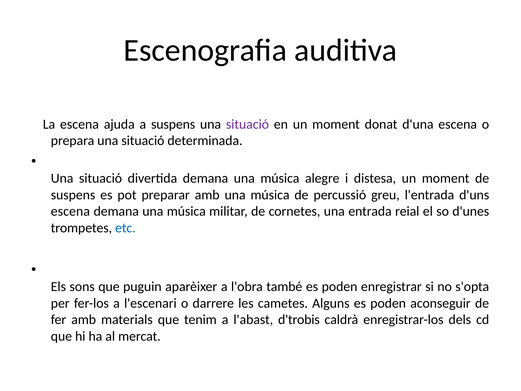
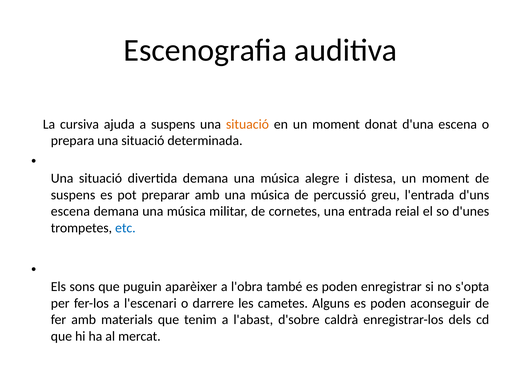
La escena: escena -> cursiva
situació at (247, 124) colour: purple -> orange
d'trobis: d'trobis -> d'sobre
